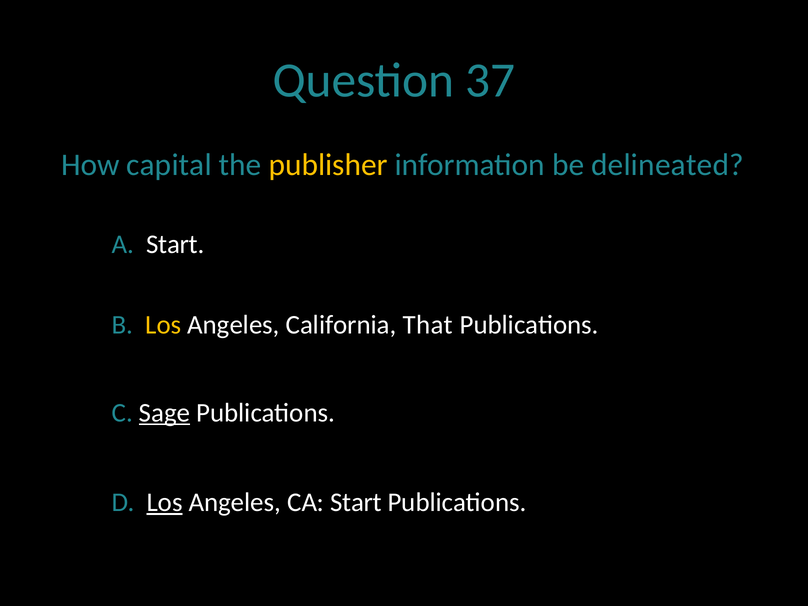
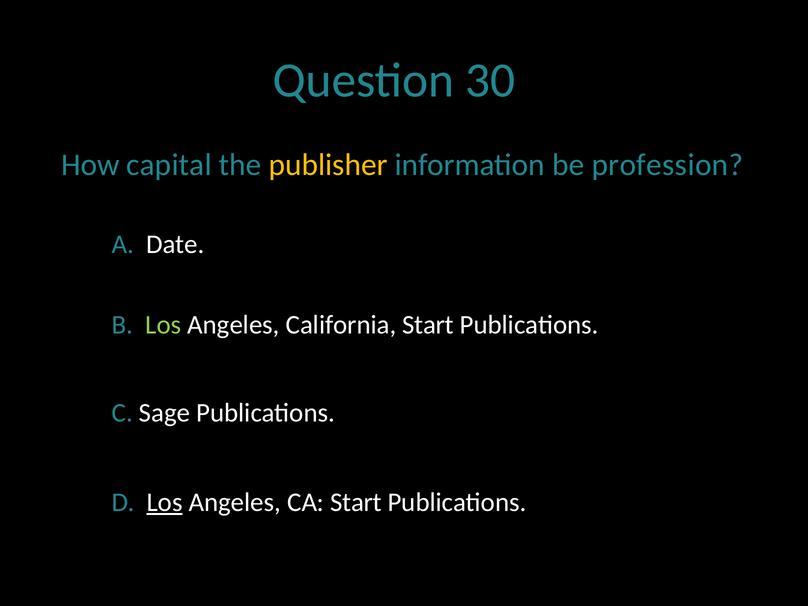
37: 37 -> 30
delineated: delineated -> profession
A Start: Start -> Date
Los at (163, 325) colour: yellow -> light green
California That: That -> Start
Sage underline: present -> none
